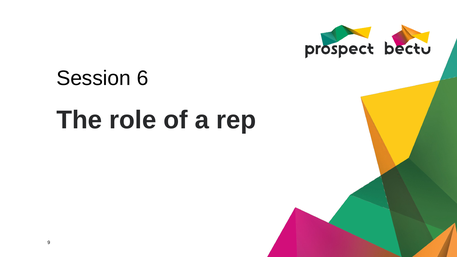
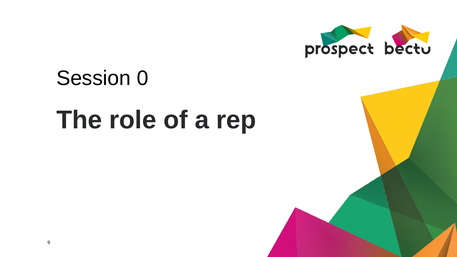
6: 6 -> 0
